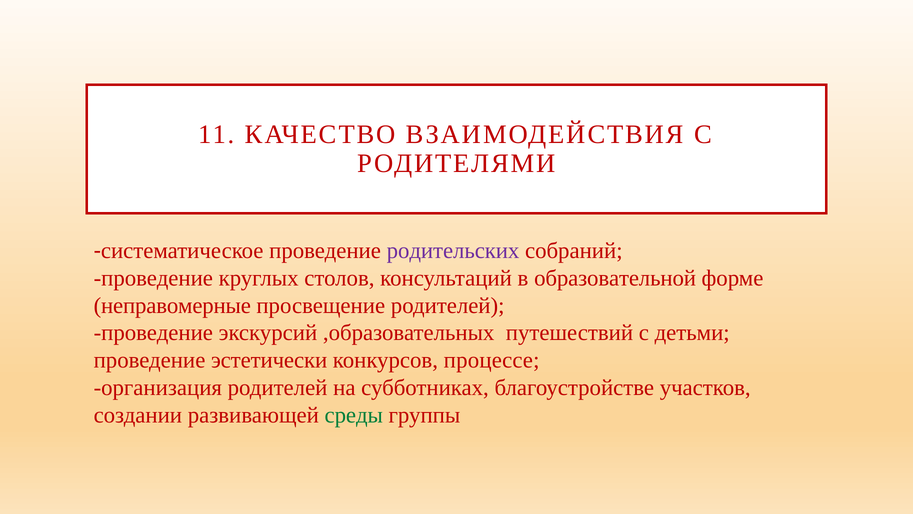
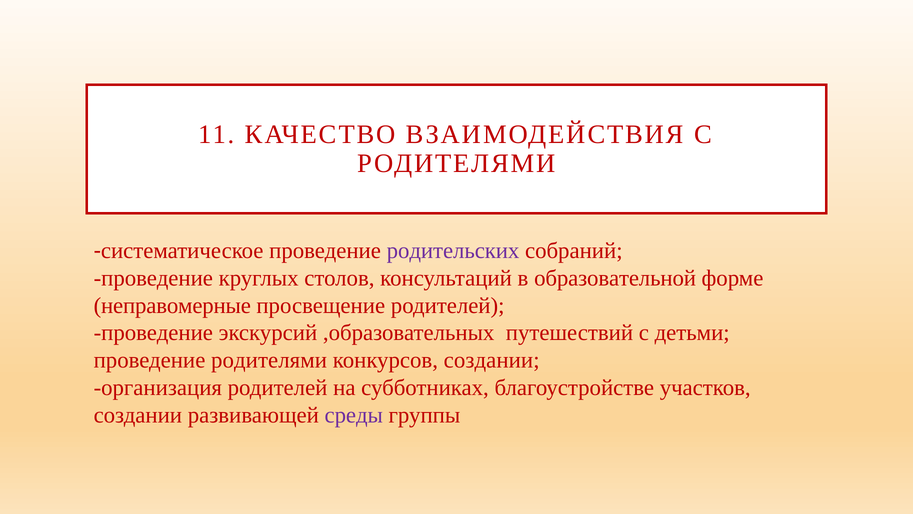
проведение эстетически: эстетически -> родителями
конкурсов процессе: процессе -> создании
среды colour: green -> purple
